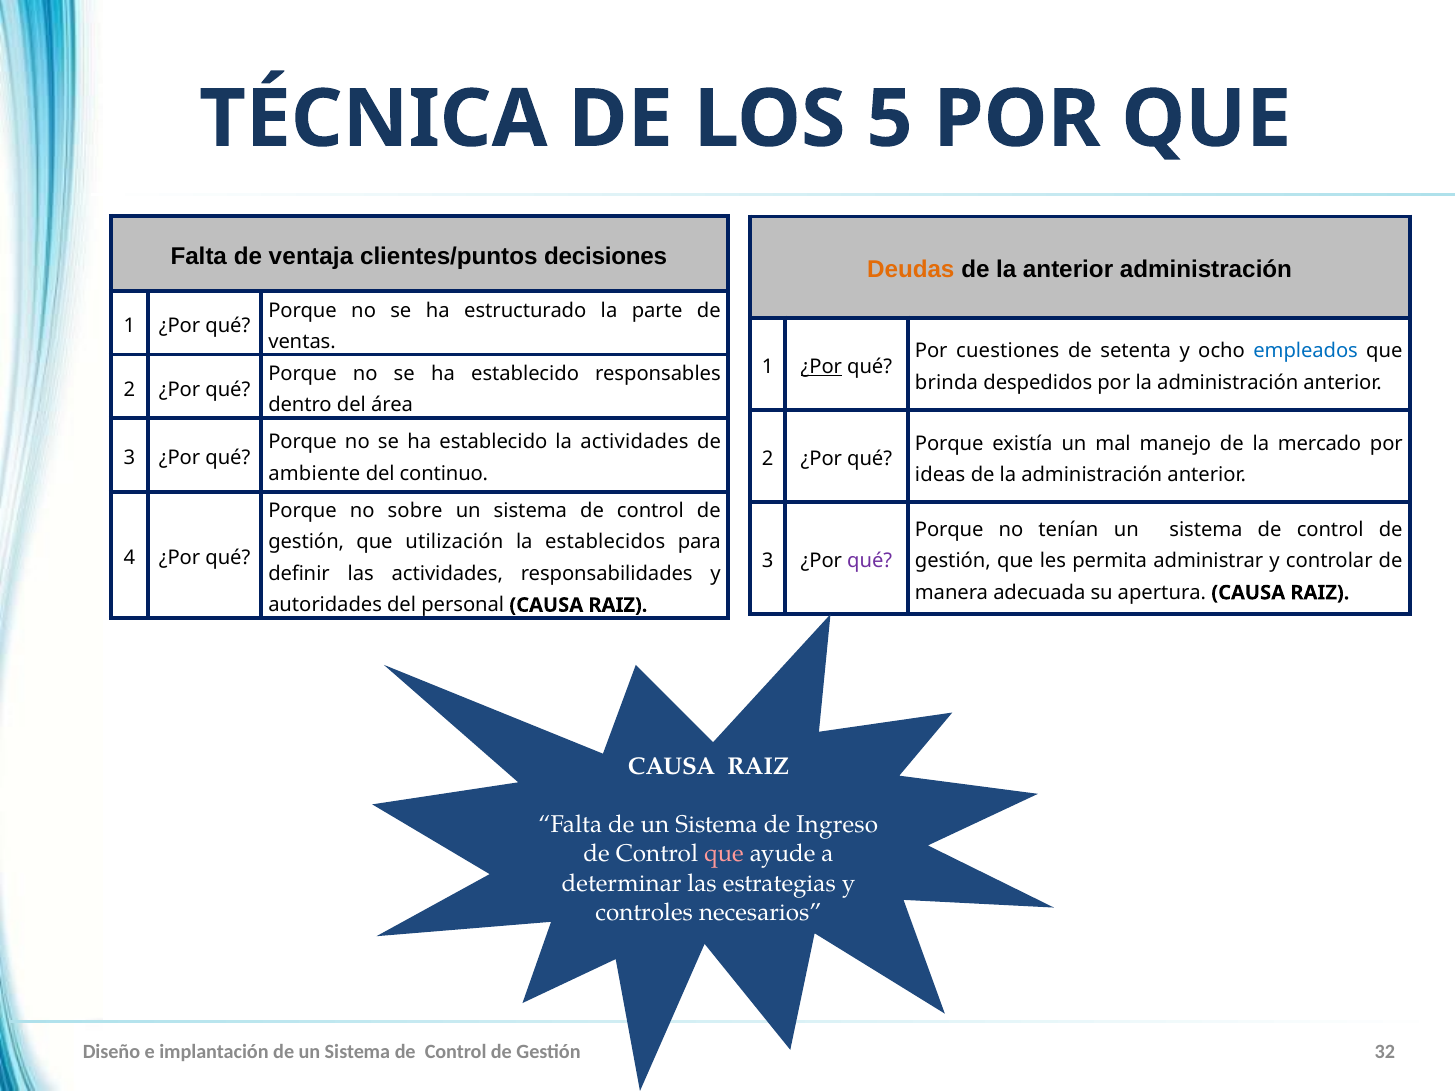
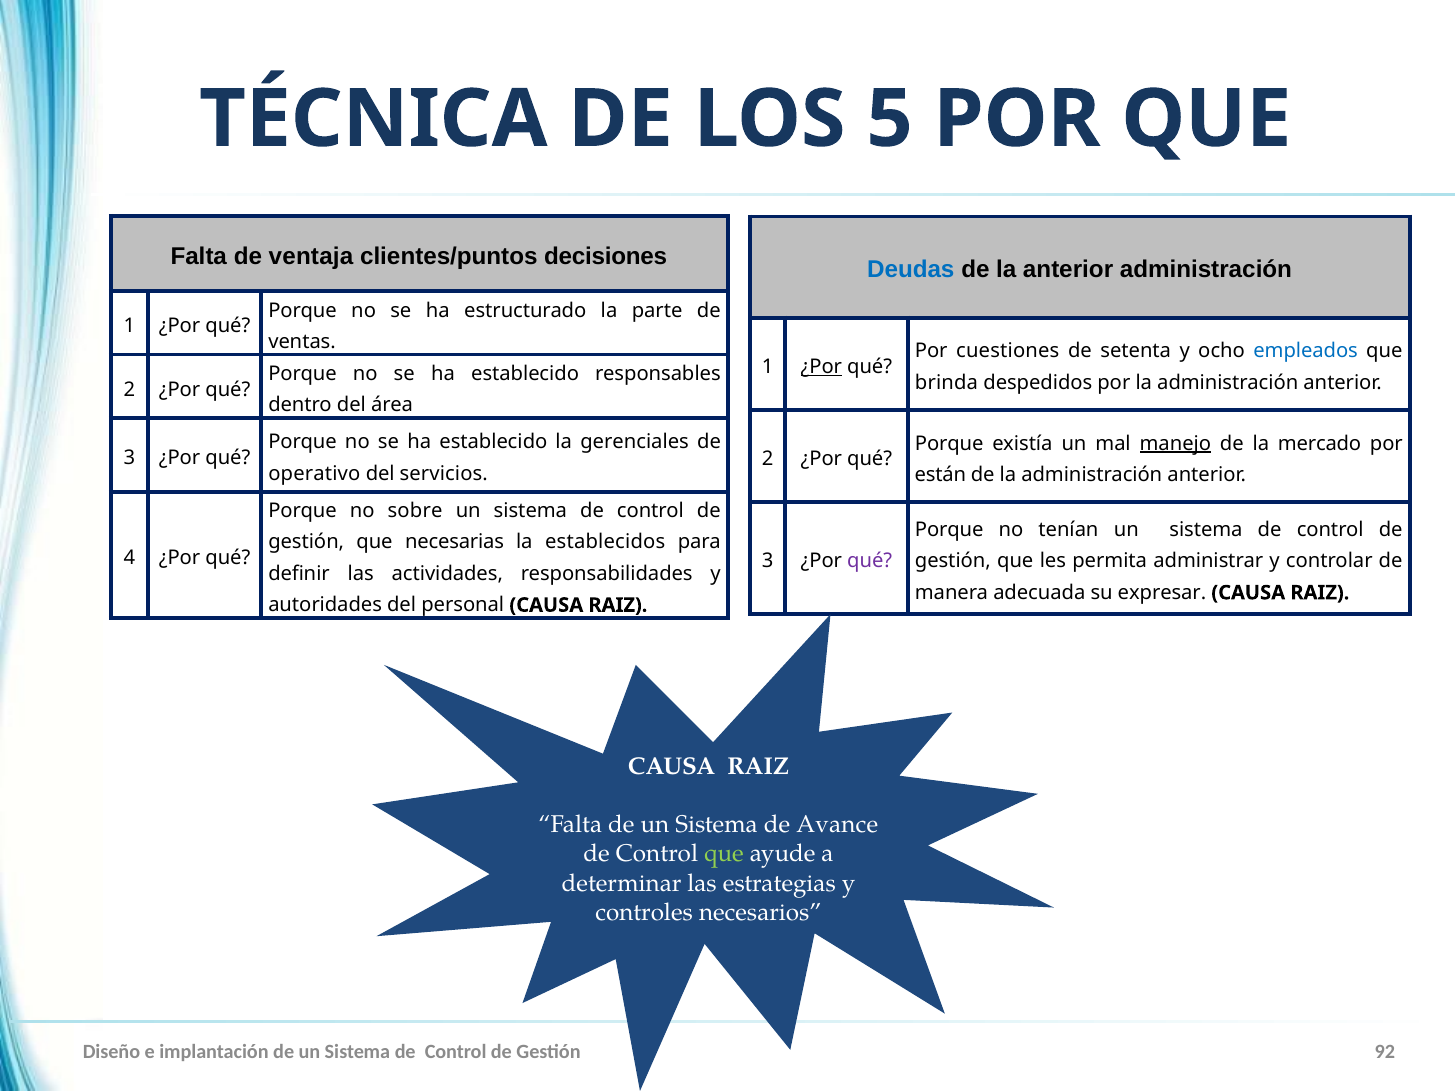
Deudas colour: orange -> blue
la actividades: actividades -> gerenciales
manejo underline: none -> present
ambiente: ambiente -> operativo
continuo: continuo -> servicios
ideas: ideas -> están
utilización: utilización -> necesarias
apertura: apertura -> expresar
Ingreso: Ingreso -> Avance
que at (724, 854) colour: pink -> light green
32: 32 -> 92
